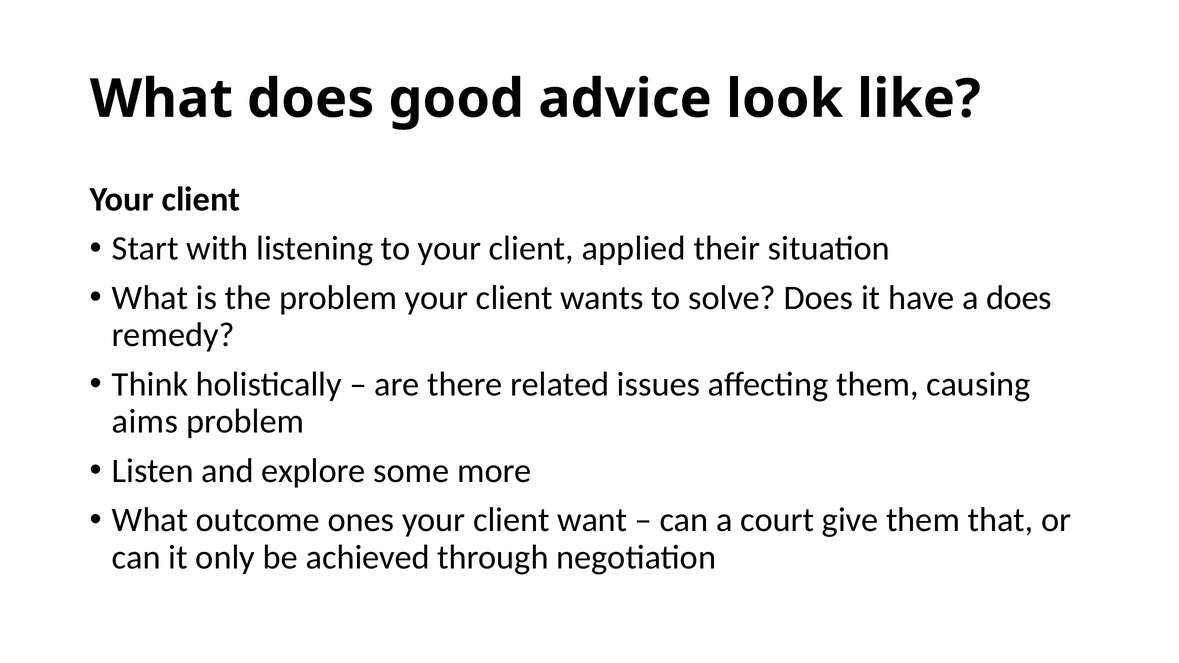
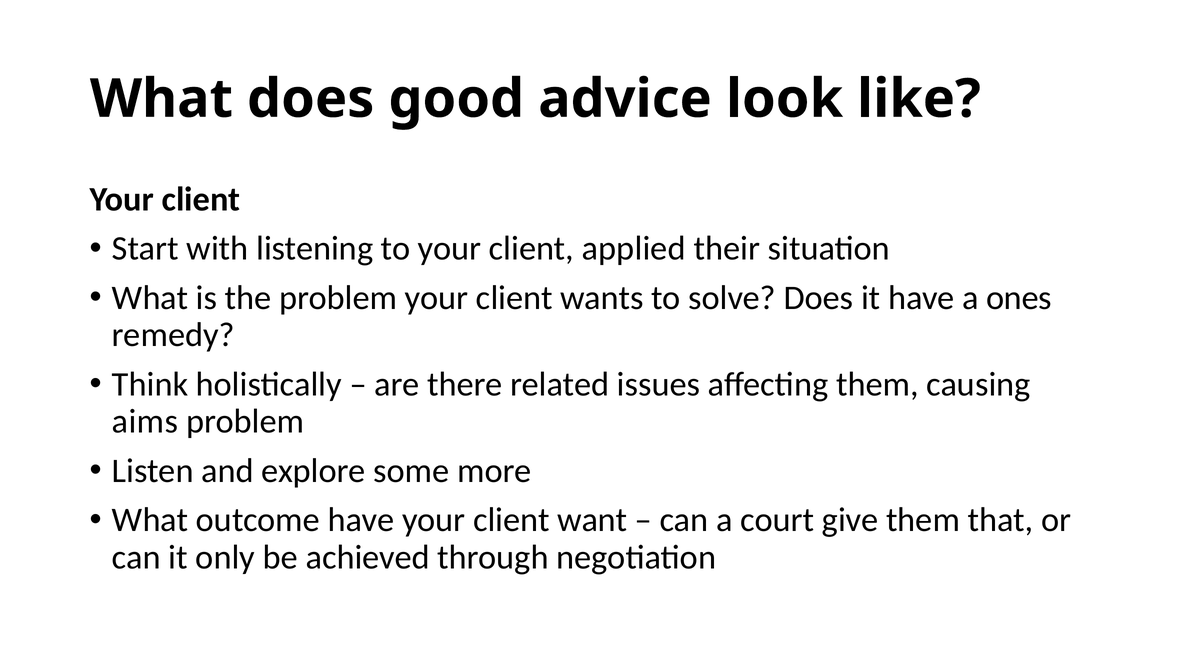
a does: does -> ones
outcome ones: ones -> have
